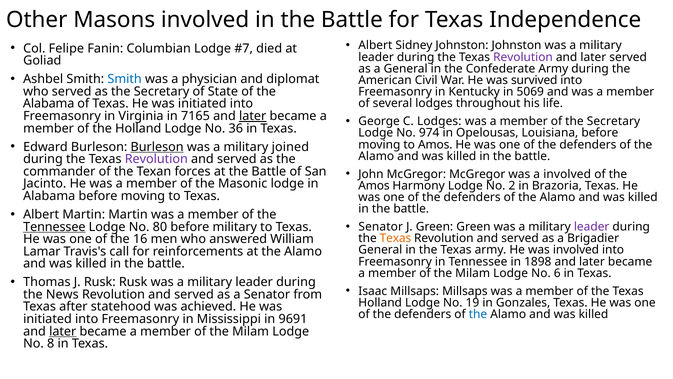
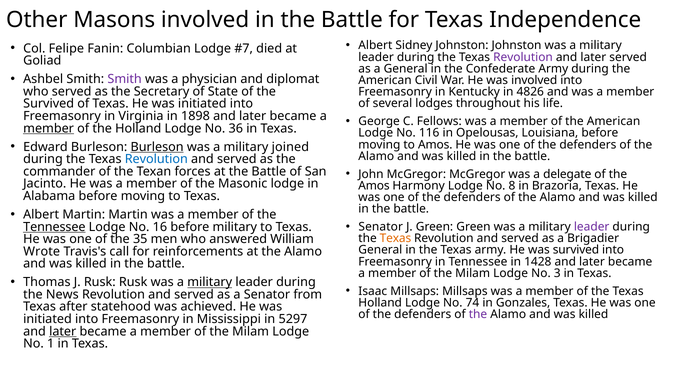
Smith at (125, 79) colour: blue -> purple
was survived: survived -> involved
5069: 5069 -> 4826
Alabama at (49, 104): Alabama -> Survived
7165: 7165 -> 1898
later at (253, 116) underline: present -> none
C Lodges: Lodges -> Fellows
of the Secretary: Secretary -> American
member at (49, 128) underline: none -> present
974: 974 -> 116
Revolution at (156, 159) colour: purple -> blue
a involved: involved -> delegate
2: 2 -> 8
80: 80 -> 16
16: 16 -> 35
was involved: involved -> survived
Lamar: Lamar -> Wrote
1898: 1898 -> 1428
6: 6 -> 3
military at (210, 282) underline: none -> present
19: 19 -> 74
the at (478, 314) colour: blue -> purple
9691: 9691 -> 5297
8: 8 -> 1
